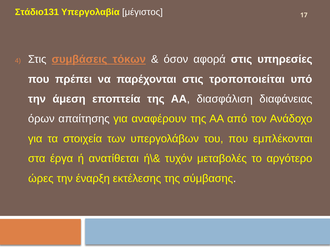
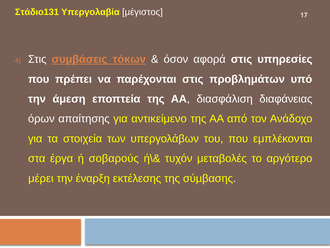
τροποποιείται: τροποποιείται -> προβλημάτων
αναφέρουν: αναφέρουν -> αντικείμενο
ανατίθεται: ανατίθεται -> σοβαρούς
ώρες: ώρες -> μέρει
